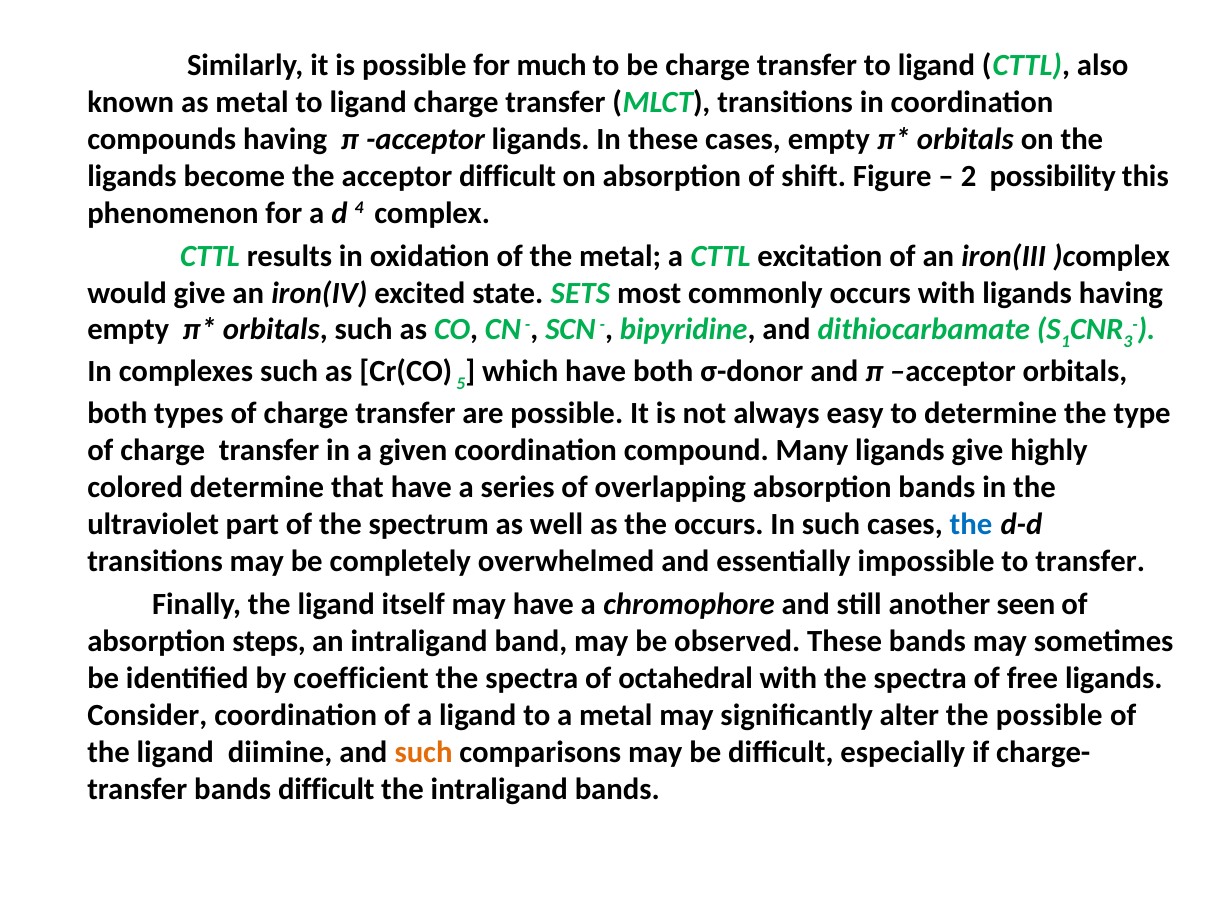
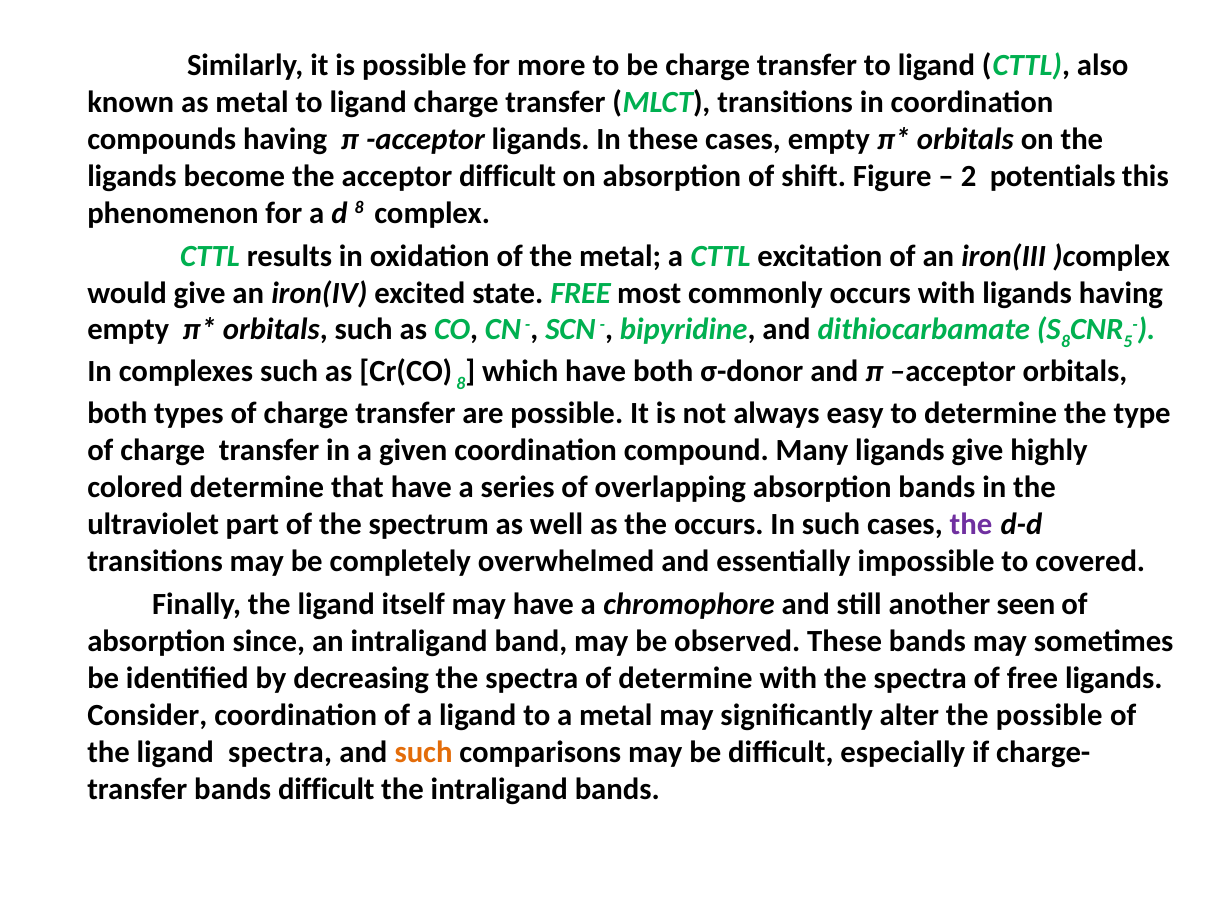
much: much -> more
possibility: possibility -> potentials
d 4: 4 -> 8
state SETS: SETS -> FREE
1 at (1066, 342): 1 -> 8
3: 3 -> 5
Cr(CO 5: 5 -> 8
the at (971, 524) colour: blue -> purple
to transfer: transfer -> covered
steps: steps -> since
coefficient: coefficient -> decreasing
of octahedral: octahedral -> determine
ligand diimine: diimine -> spectra
